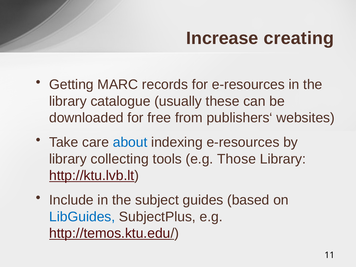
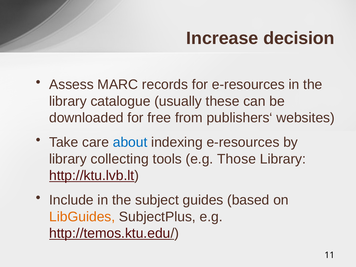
creating: creating -> decision
Getting: Getting -> Assess
LibGuides colour: blue -> orange
